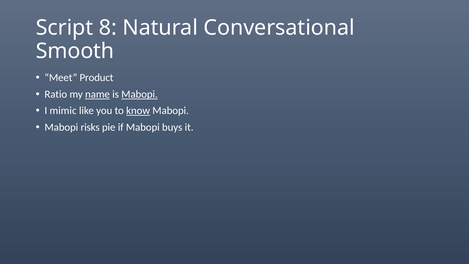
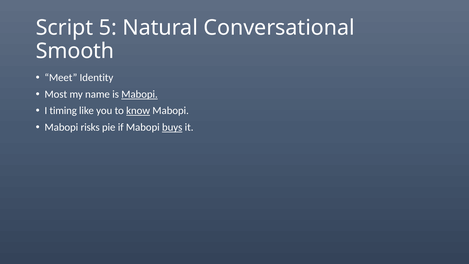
8: 8 -> 5
Product: Product -> Identity
Ratio: Ratio -> Most
name underline: present -> none
mimic: mimic -> timing
buys underline: none -> present
